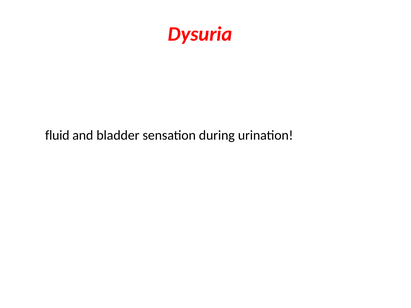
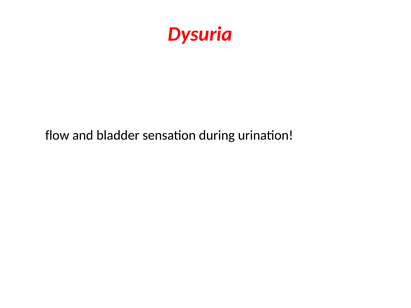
fluid: fluid -> flow
